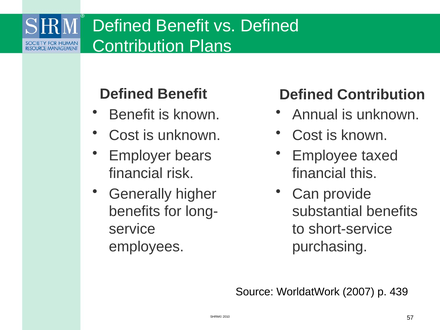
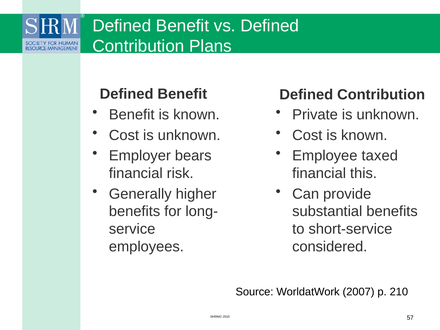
Annual: Annual -> Private
purchasing: purchasing -> considered
439: 439 -> 210
